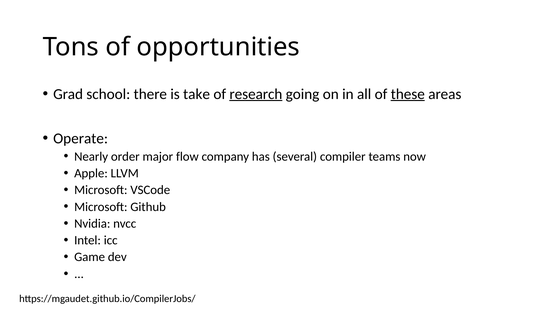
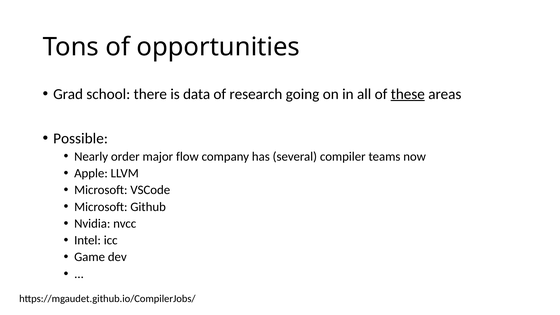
take: take -> data
research underline: present -> none
Operate: Operate -> Possible
